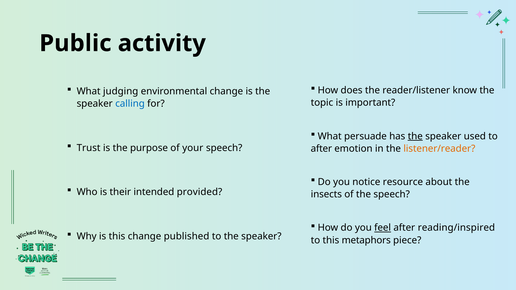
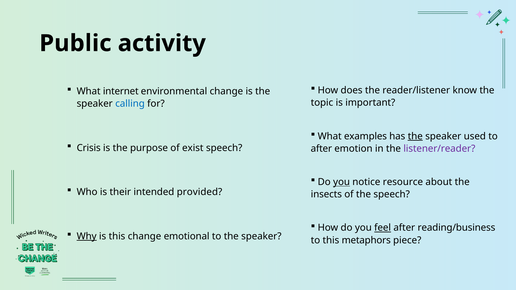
judging: judging -> internet
persuade: persuade -> examples
Trust: Trust -> Crisis
your: your -> exist
listener/reader colour: orange -> purple
you at (342, 182) underline: none -> present
reading/inspired: reading/inspired -> reading/business
Why underline: none -> present
published: published -> emotional
